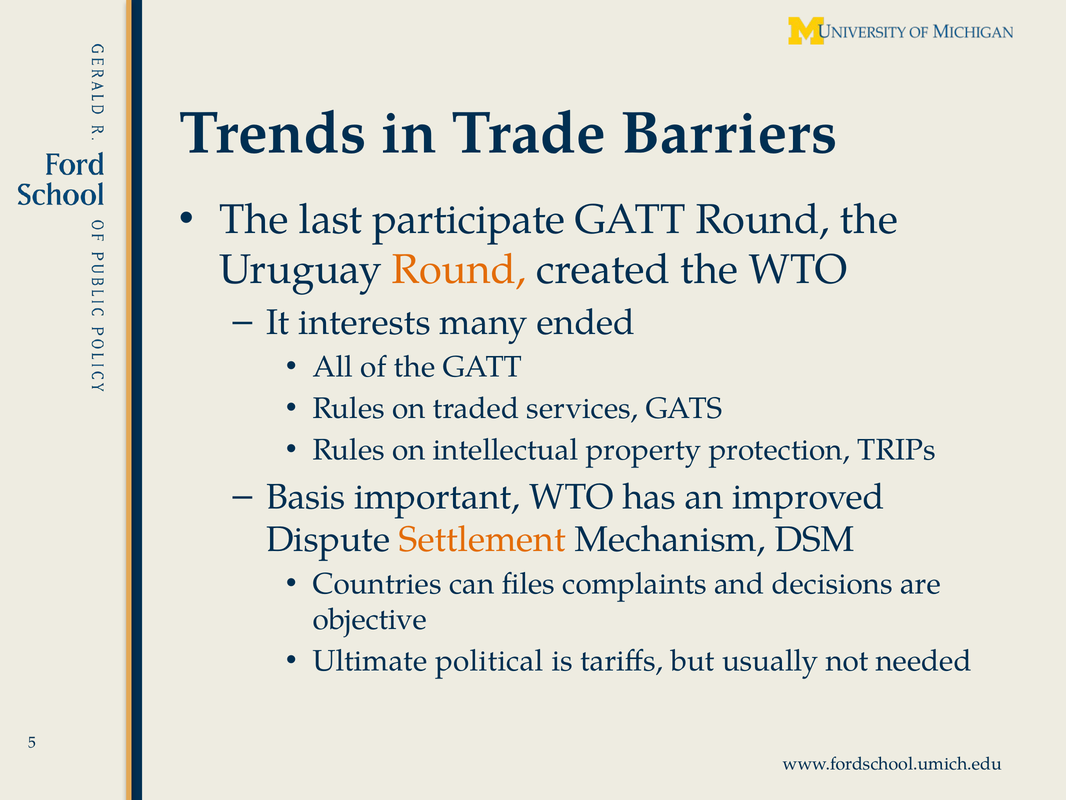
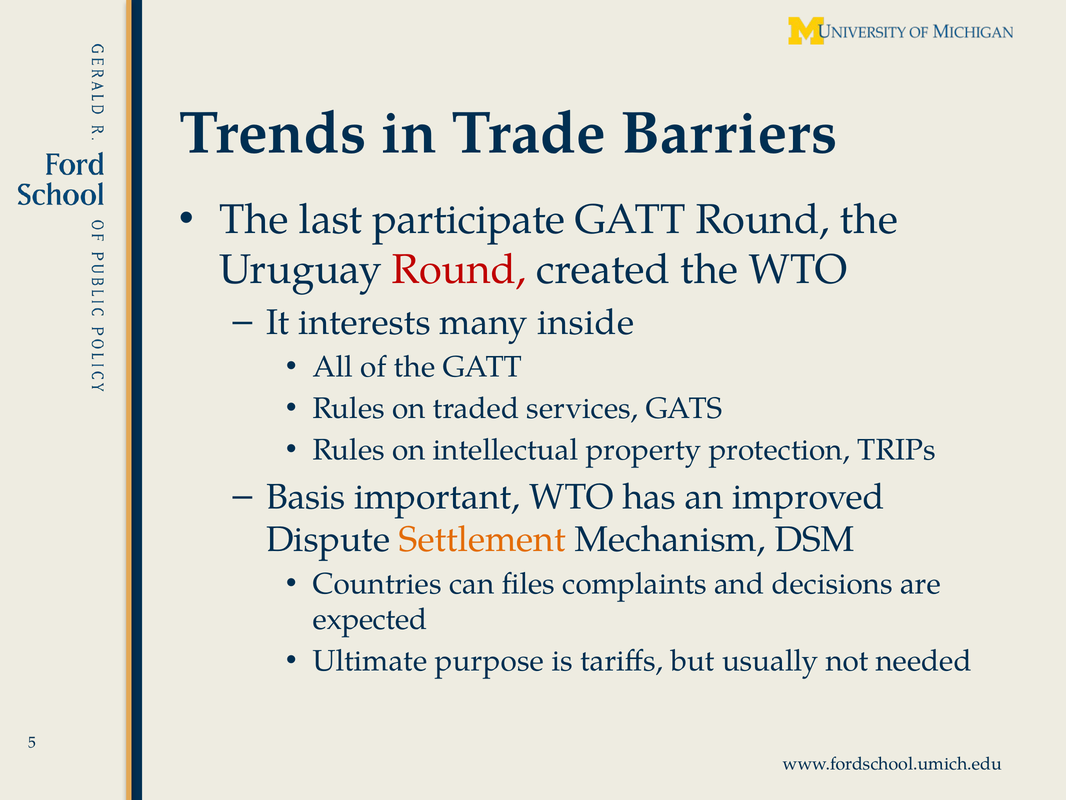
Round at (459, 269) colour: orange -> red
ended: ended -> inside
objective: objective -> expected
political: political -> purpose
